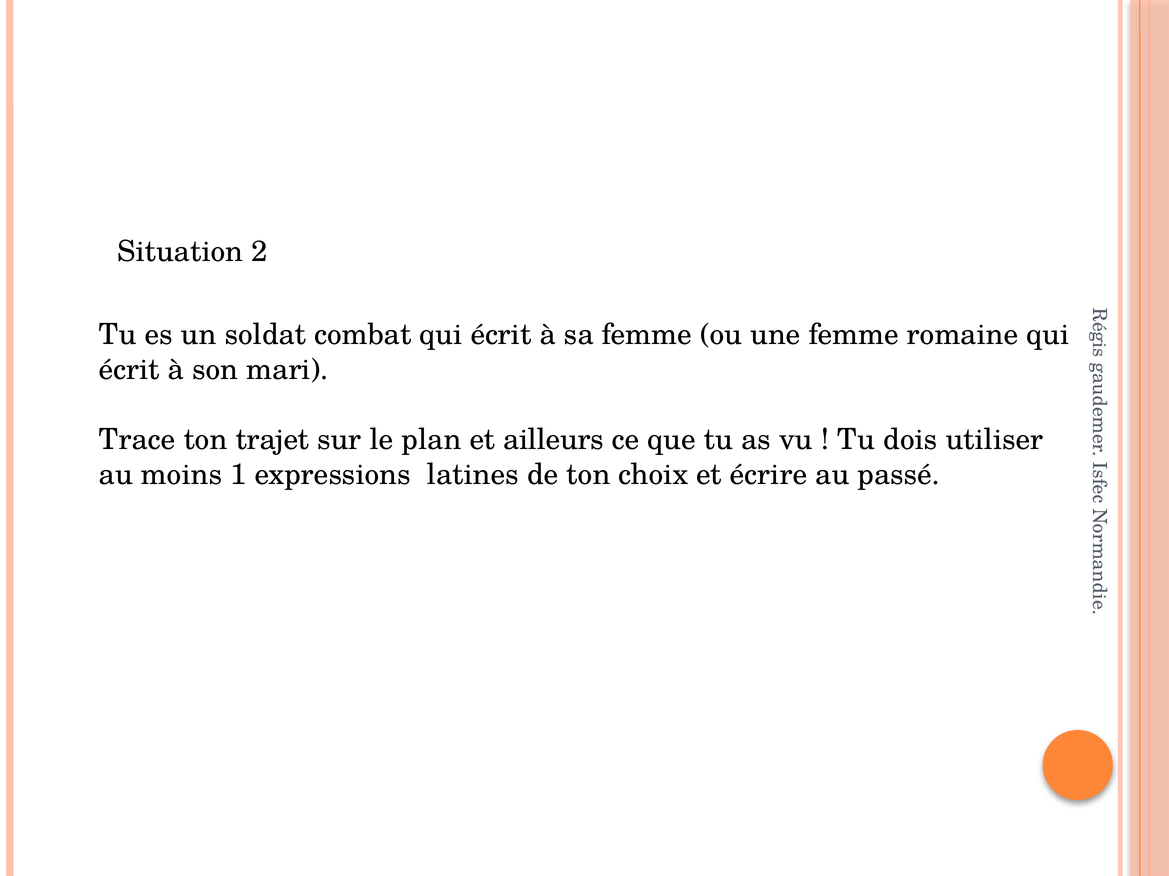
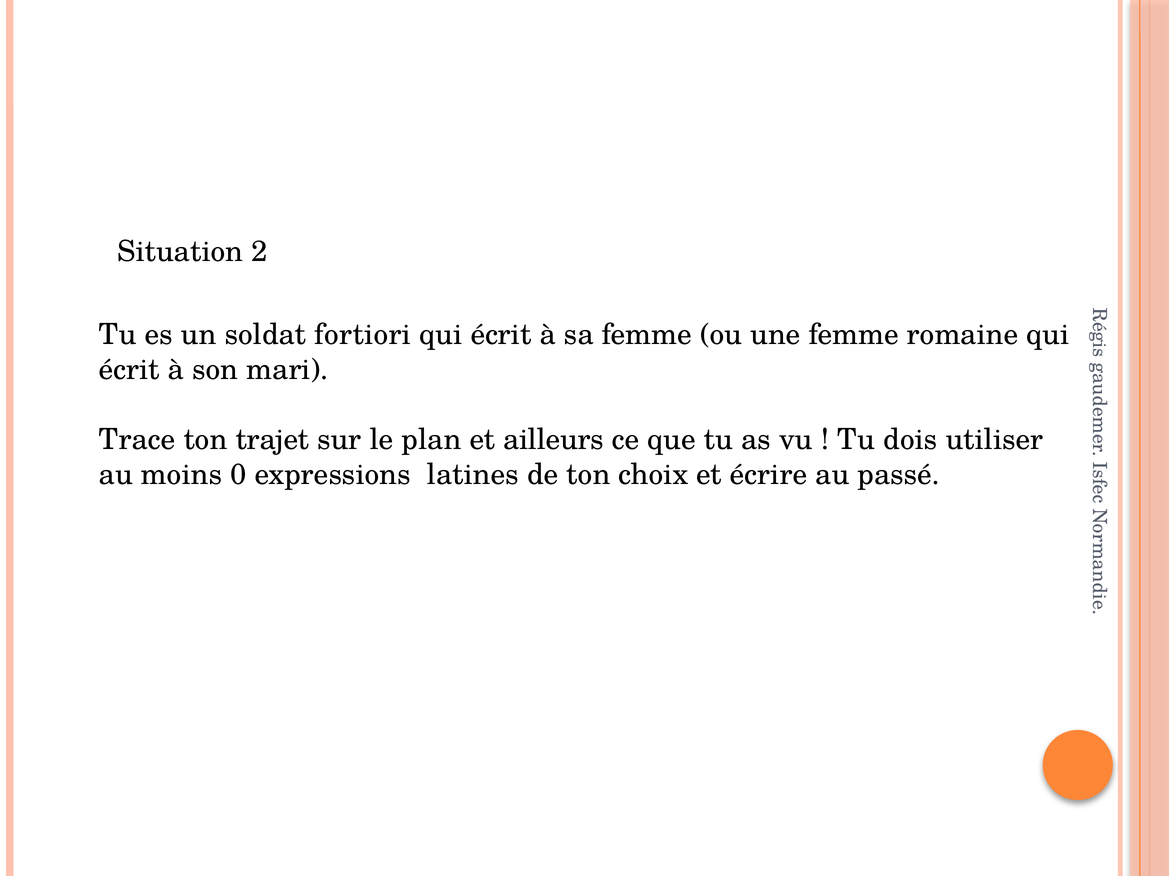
combat: combat -> fortiori
1: 1 -> 0
